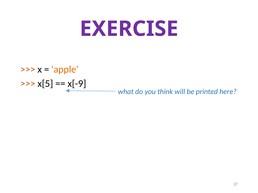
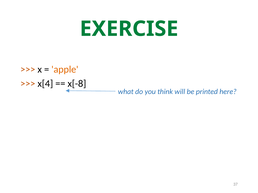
EXERCISE colour: purple -> green
x[5: x[5 -> x[4
x[-9: x[-9 -> x[-8
